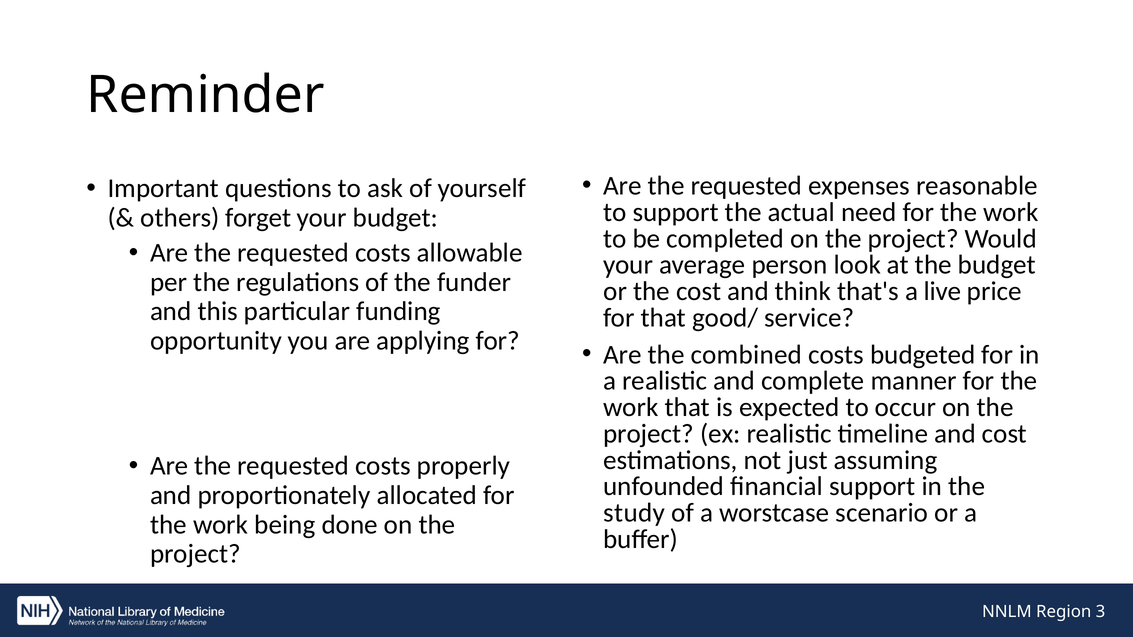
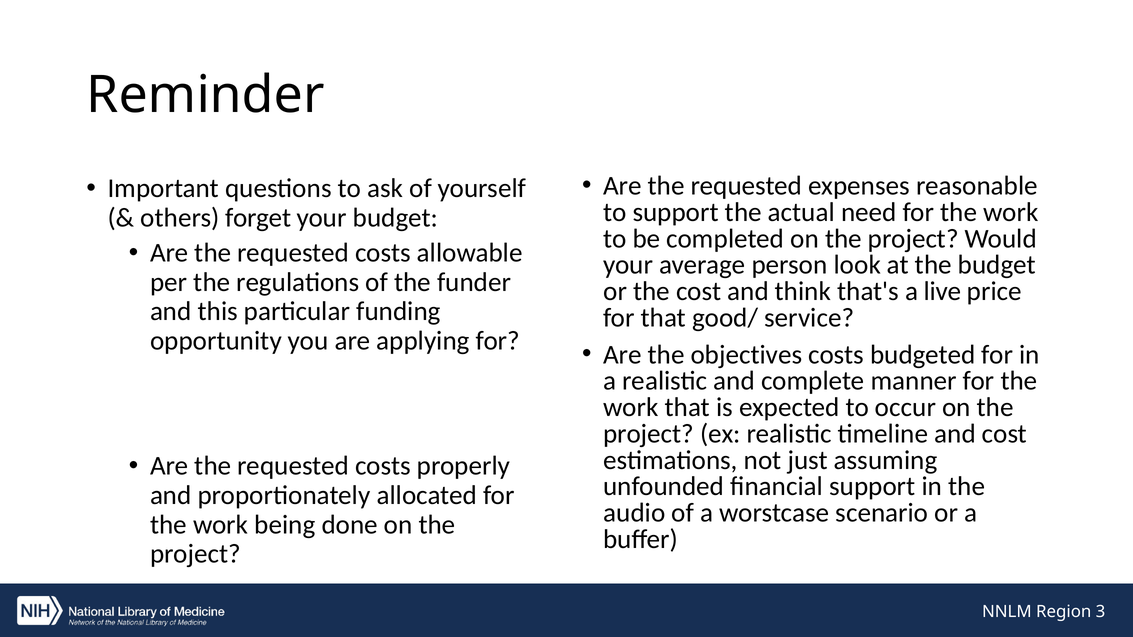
combined: combined -> objectives
study: study -> audio
